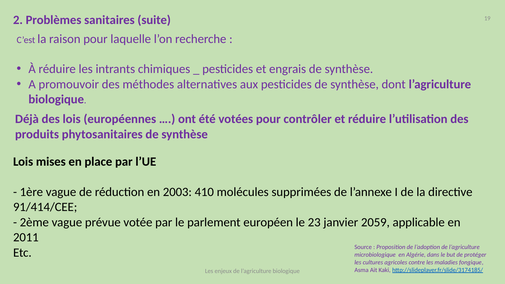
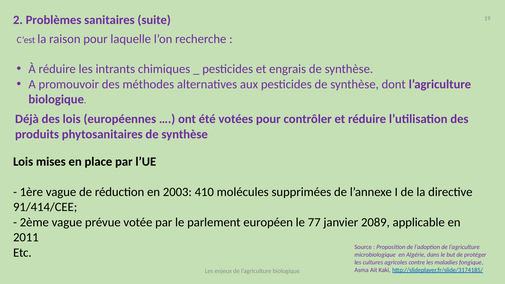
23: 23 -> 77
2059: 2059 -> 2089
